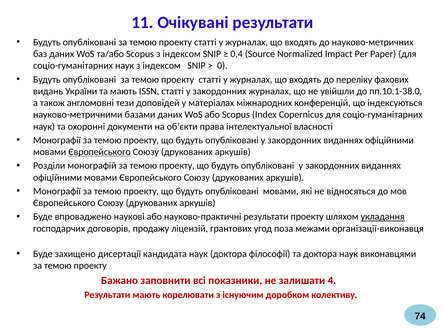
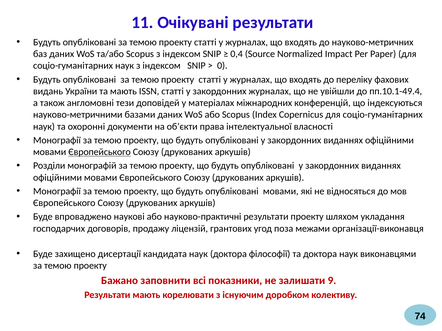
пп.10.1-38.0: пп.10.1-38.0 -> пп.10.1-49.4
укладання underline: present -> none
4: 4 -> 9
